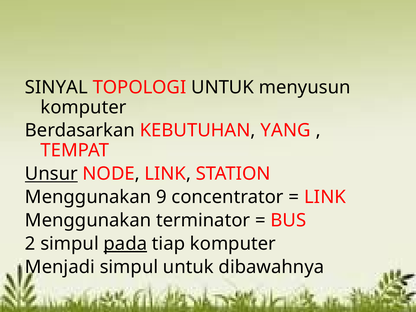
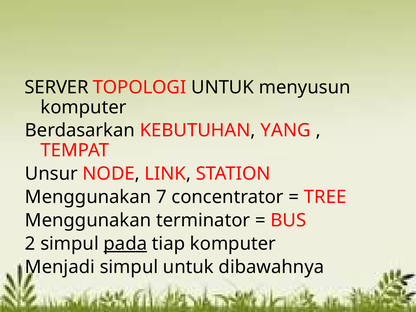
SINYAL: SINYAL -> SERVER
Unsur underline: present -> none
9: 9 -> 7
LINK at (325, 197): LINK -> TREE
